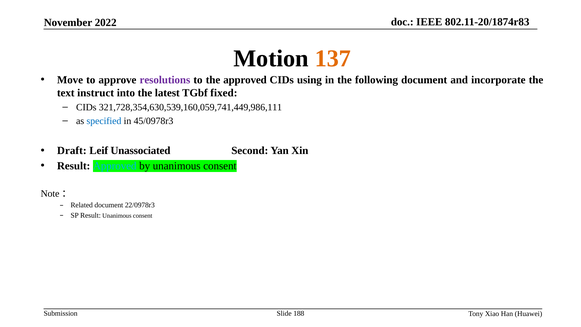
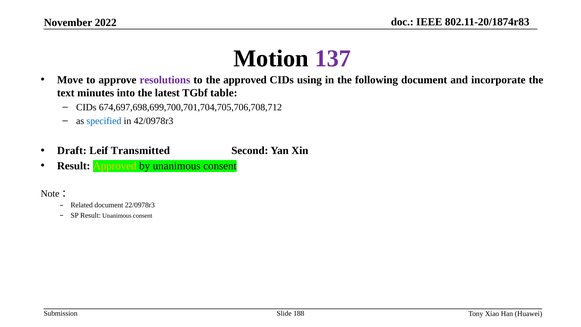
137 colour: orange -> purple
instruct: instruct -> minutes
fixed: fixed -> table
321,728,354,630,539,160,059,741,449,986,111: 321,728,354,630,539,160,059,741,449,986,111 -> 674,697,698,699,700,701,704,705,706,708,712
45/0978r3: 45/0978r3 -> 42/0978r3
Unassociated: Unassociated -> Transmitted
Approved at (115, 166) colour: light blue -> yellow
